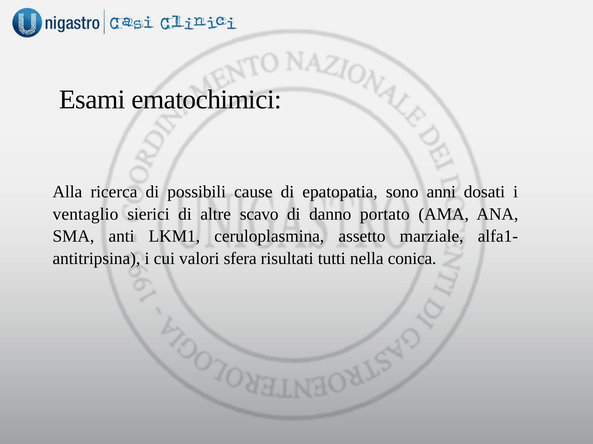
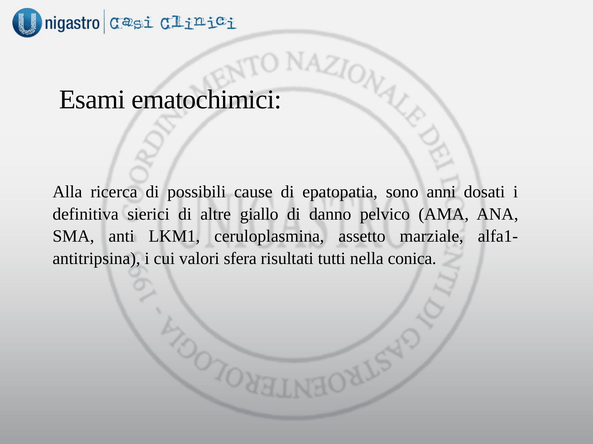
ventaglio: ventaglio -> definitiva
scavo: scavo -> giallo
portato: portato -> pelvico
